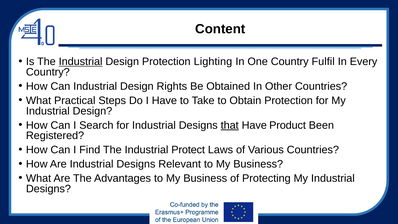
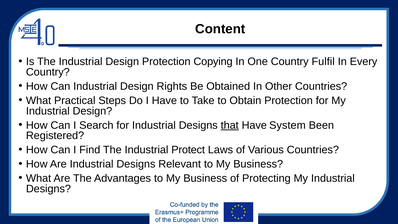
Industrial at (81, 62) underline: present -> none
Lighting: Lighting -> Copying
Product: Product -> System
